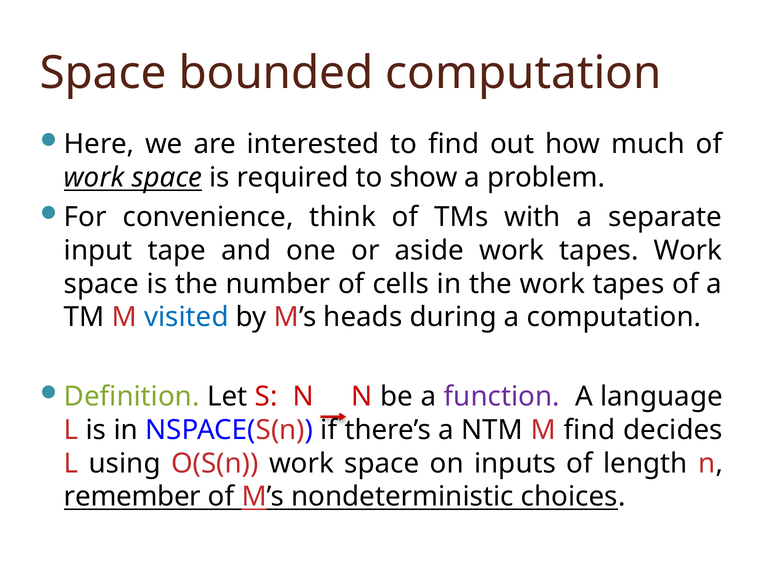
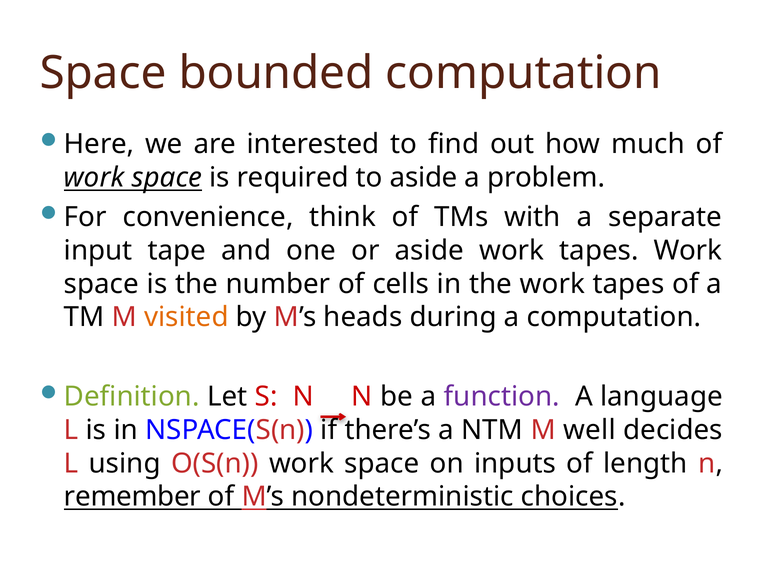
to show: show -> aside
visited colour: blue -> orange
M find: find -> well
